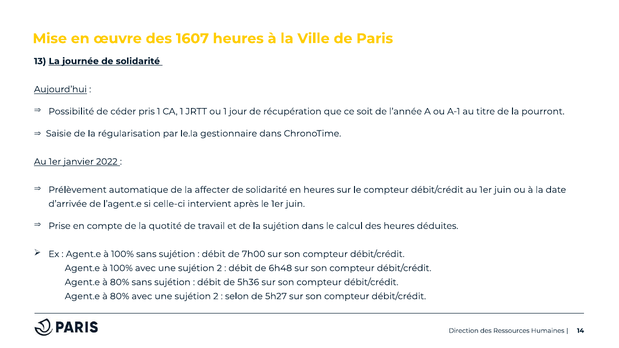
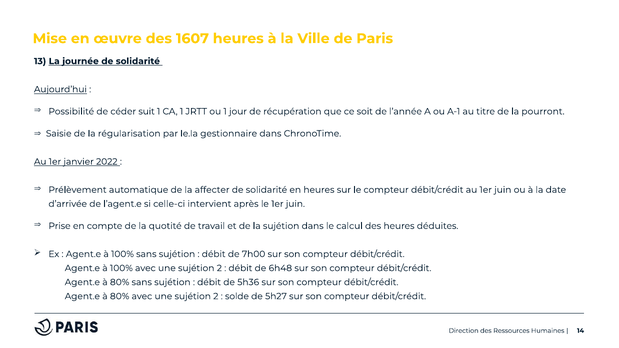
pris: pris -> suit
selon: selon -> solde
